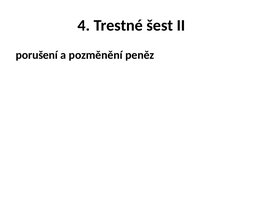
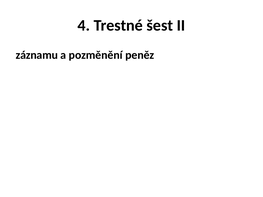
porušení: porušení -> záznamu
